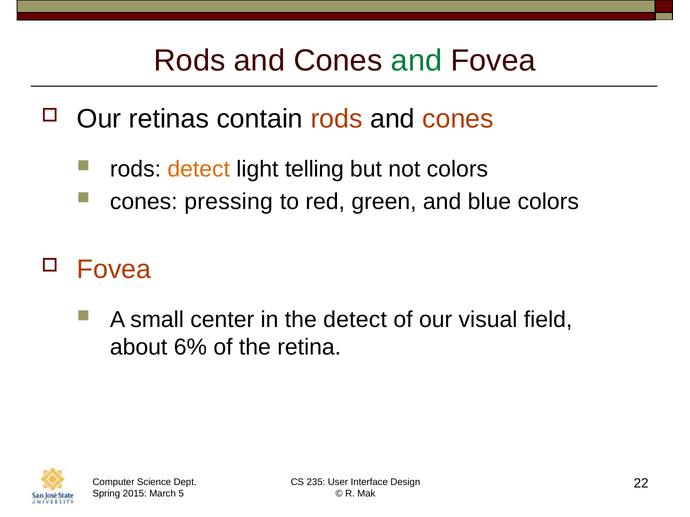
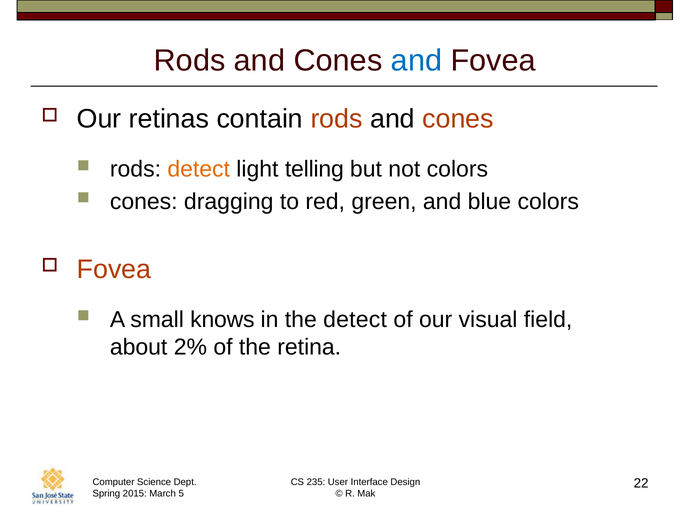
and at (417, 61) colour: green -> blue
pressing: pressing -> dragging
center: center -> knows
6%: 6% -> 2%
